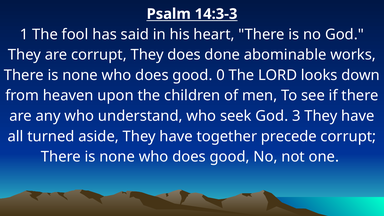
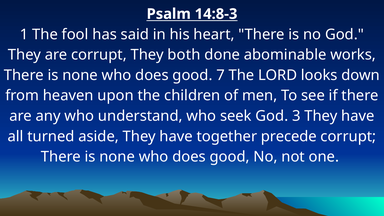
14:3-3: 14:3-3 -> 14:8-3
They does: does -> both
0: 0 -> 7
